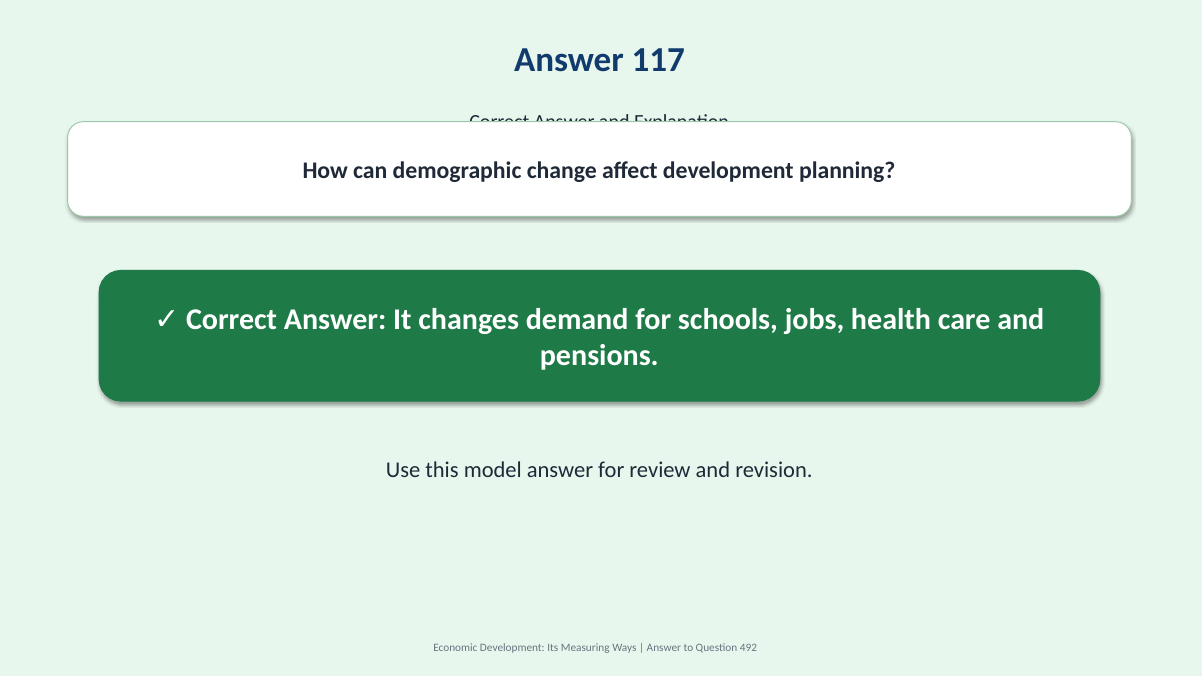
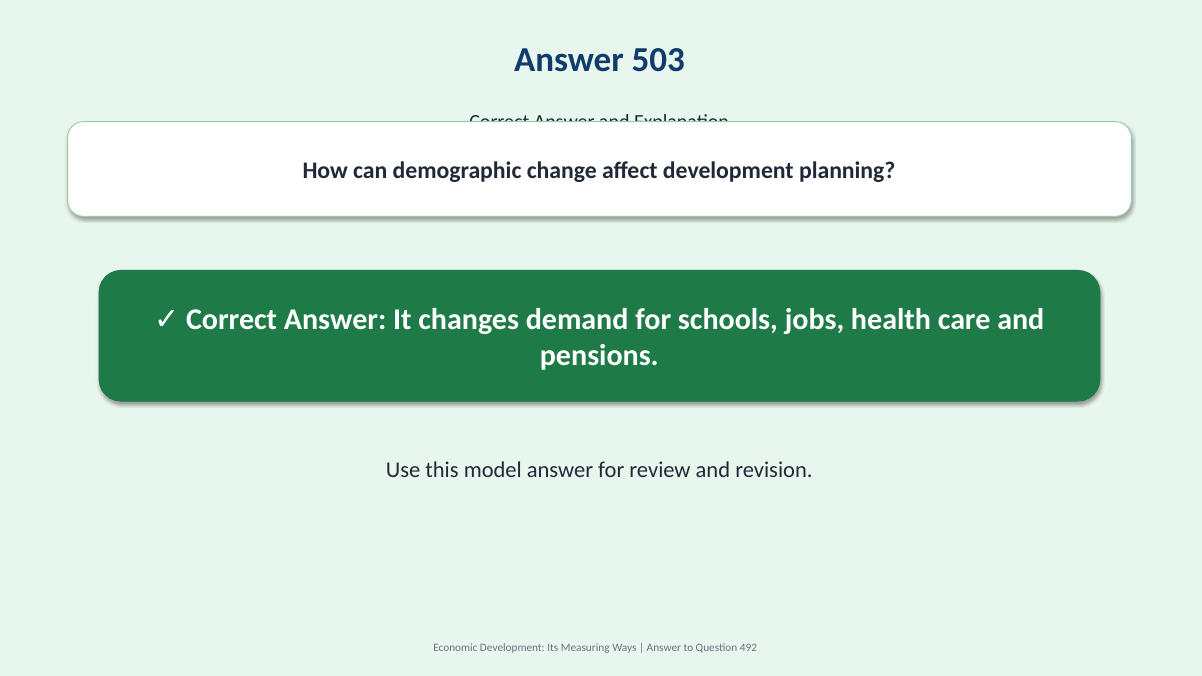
117: 117 -> 503
